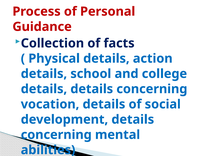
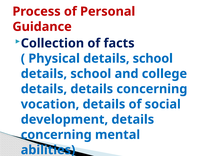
Physical details action: action -> school
